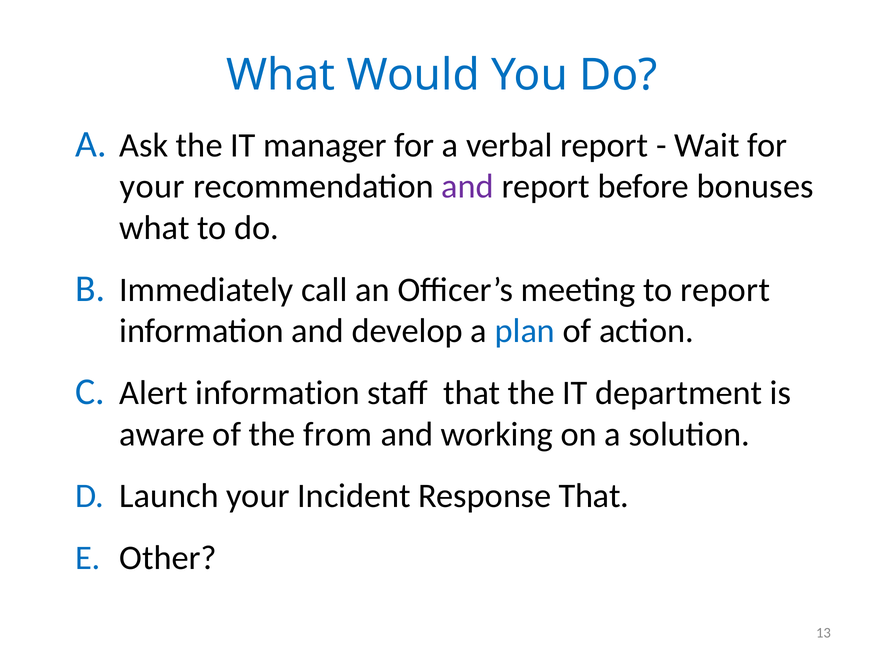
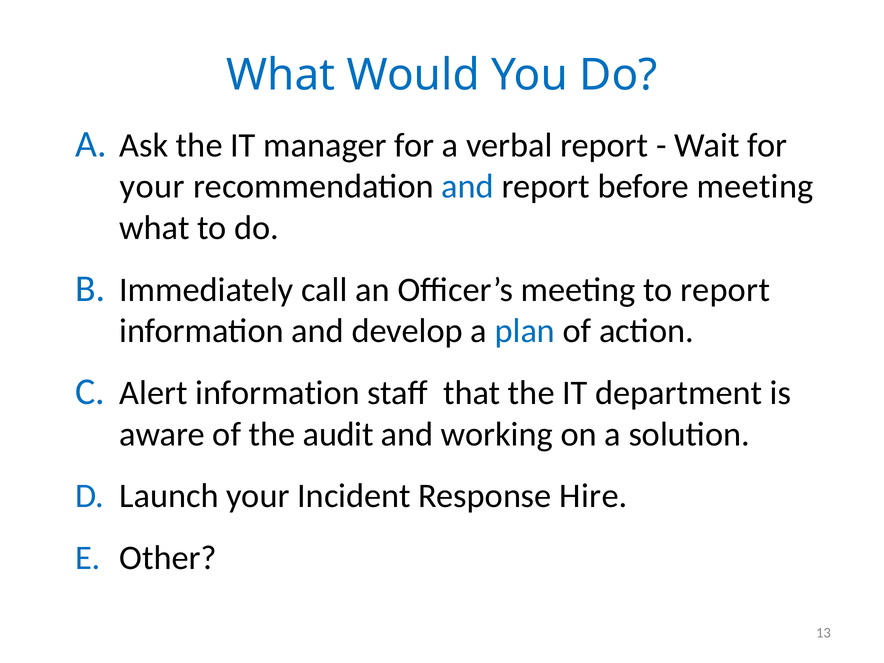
and at (468, 187) colour: purple -> blue
before bonuses: bonuses -> meeting
from: from -> audit
Response That: That -> Hire
